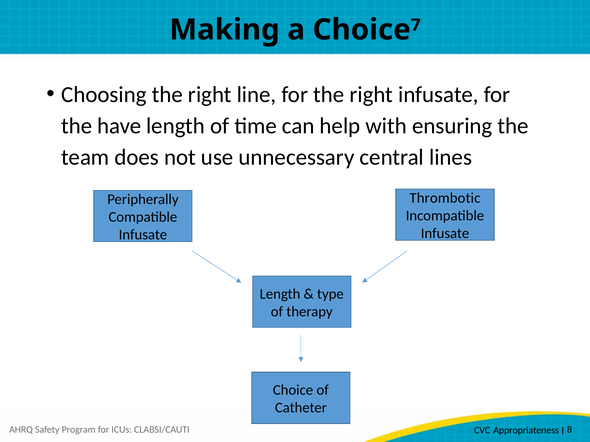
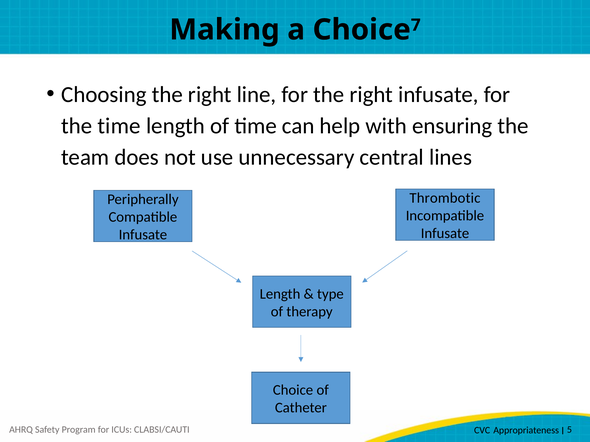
the have: have -> time
8: 8 -> 5
